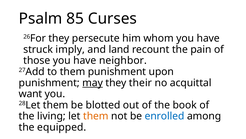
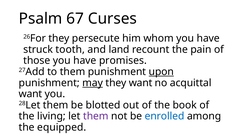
85: 85 -> 67
imply: imply -> tooth
neighbor: neighbor -> promises
upon underline: none -> present
they their: their -> want
them at (96, 116) colour: orange -> purple
